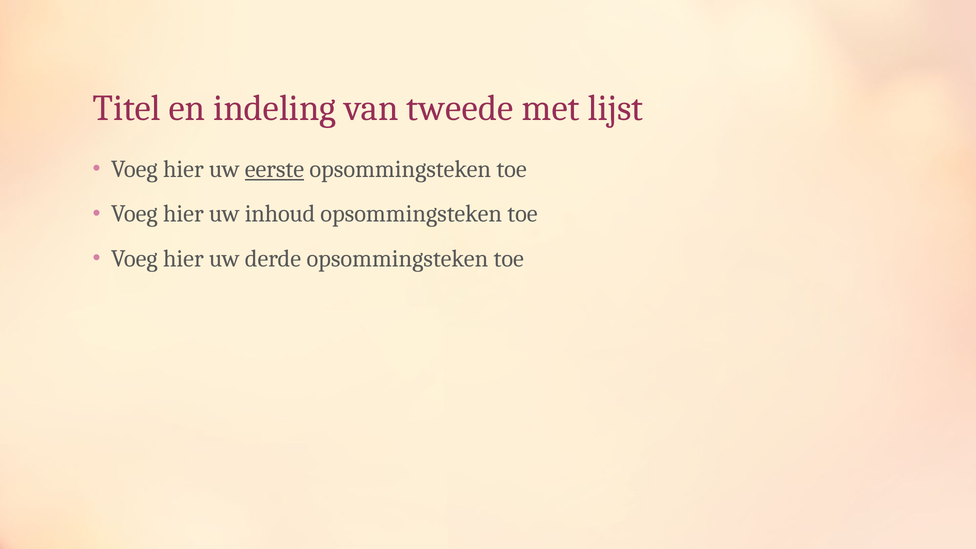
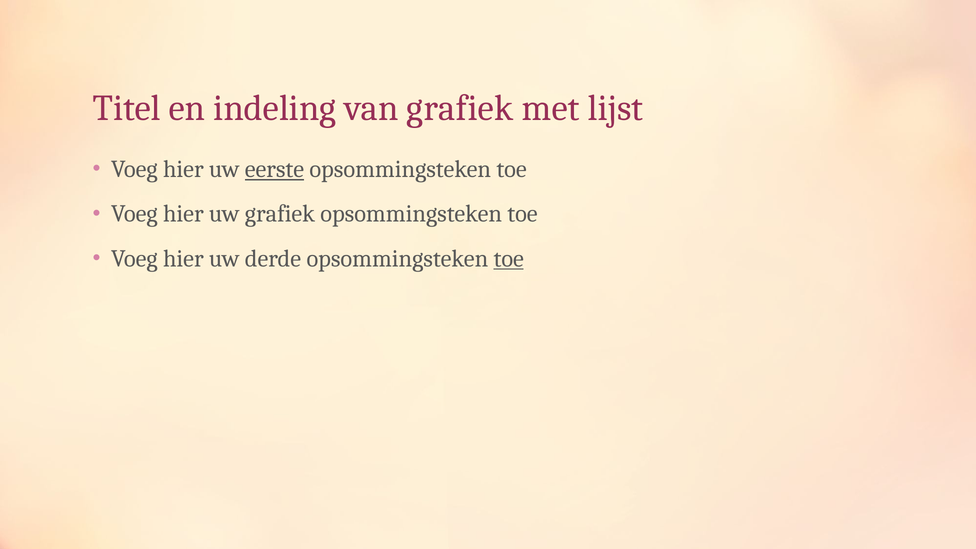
van tweede: tweede -> grafiek
uw inhoud: inhoud -> grafiek
toe at (509, 258) underline: none -> present
